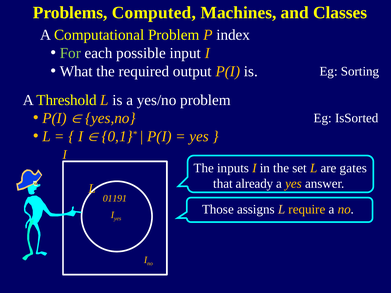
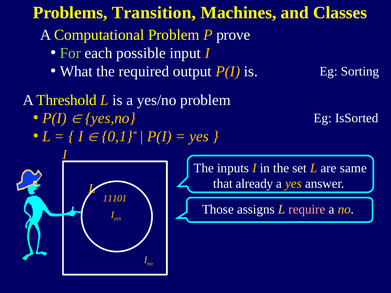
Computed: Computed -> Transition
index: index -> prove
gates: gates -> same
01191: 01191 -> 11101
require colour: yellow -> pink
